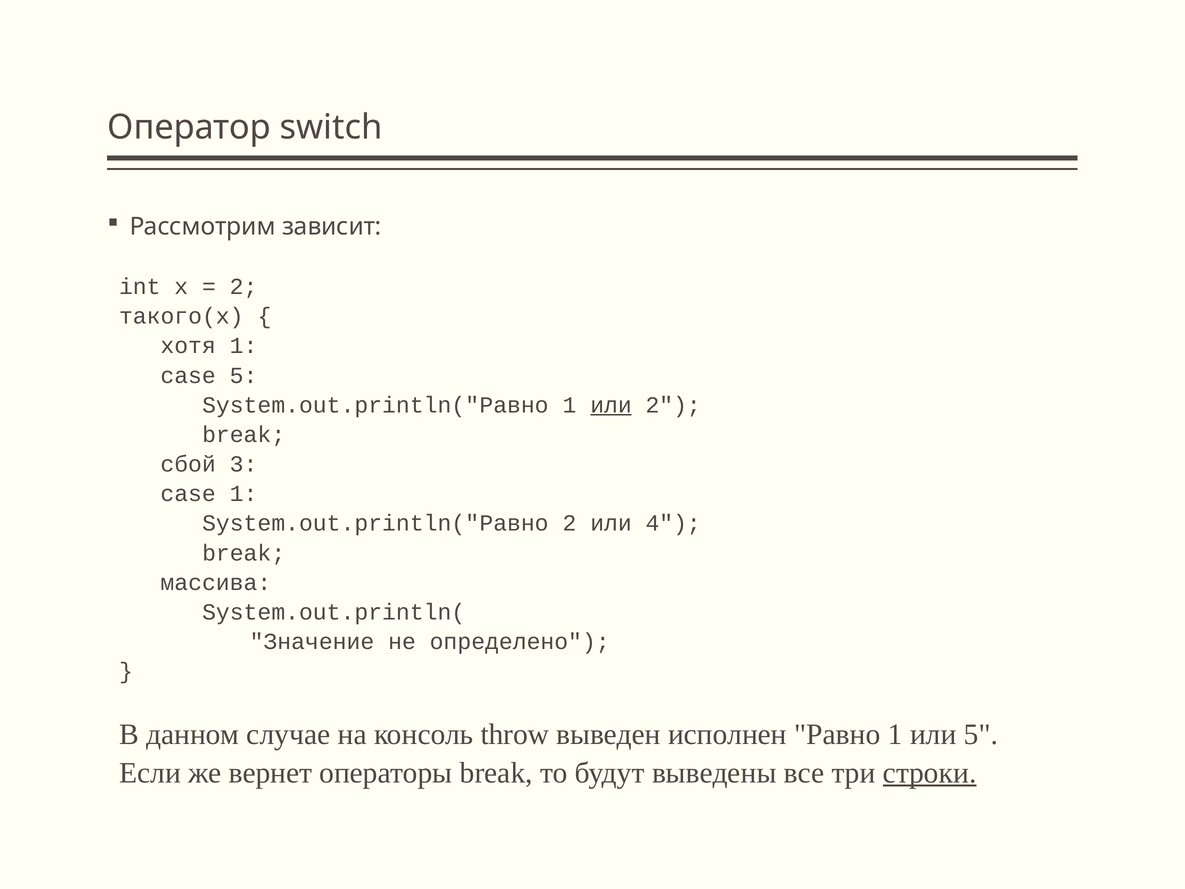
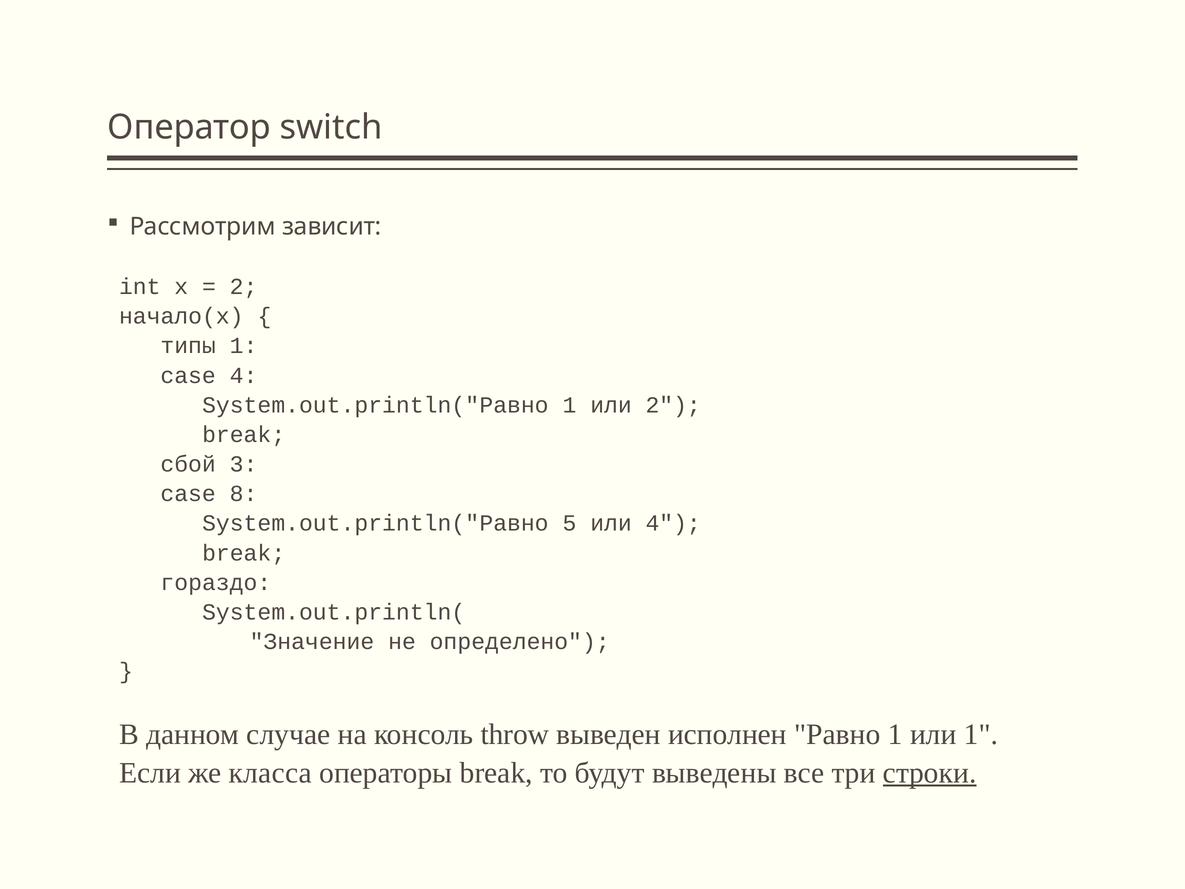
такого(x: такого(x -> начало(x
хотя: хотя -> типы
case 5: 5 -> 4
или at (611, 405) underline: present -> none
case 1: 1 -> 8
System.out.println("Равно 2: 2 -> 5
массива: массива -> гораздо
или 5: 5 -> 1
вернет: вернет -> класса
